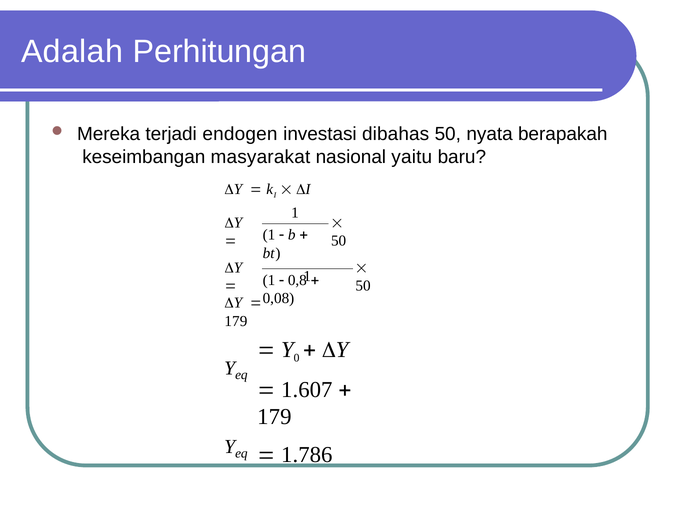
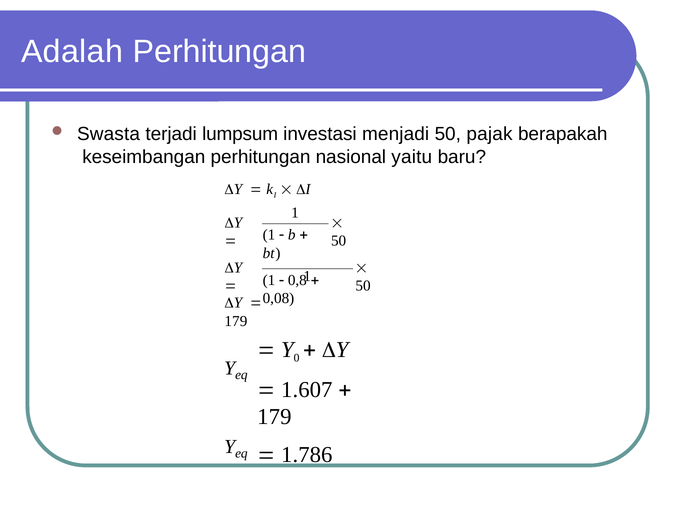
Mereka: Mereka -> Swasta
endogen: endogen -> lumpsum
dibahas: dibahas -> menjadi
nyata: nyata -> pajak
keseimbangan masyarakat: masyarakat -> perhitungan
